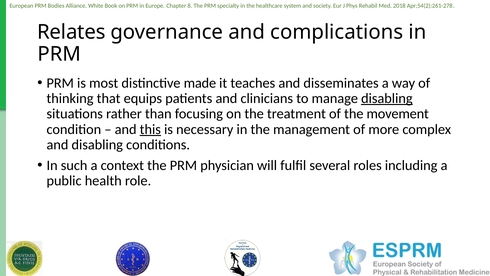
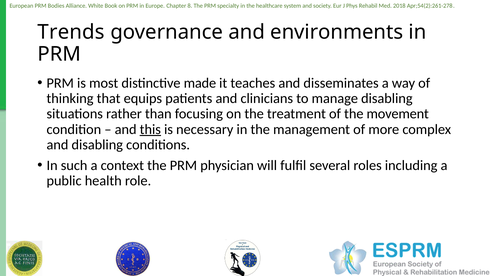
Relates: Relates -> Trends
complications: complications -> environments
disabling at (387, 98) underline: present -> none
